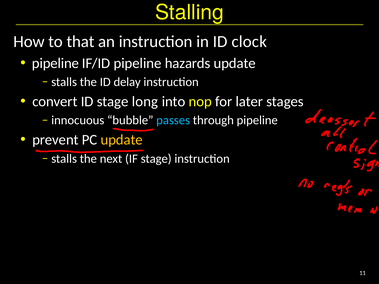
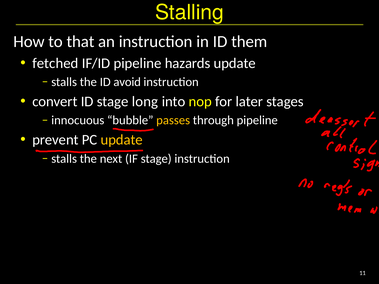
clock: clock -> them
pipeline at (55, 63): pipeline -> fetched
delay: delay -> avoid
passes colour: light blue -> yellow
